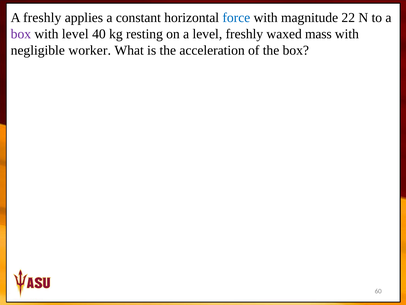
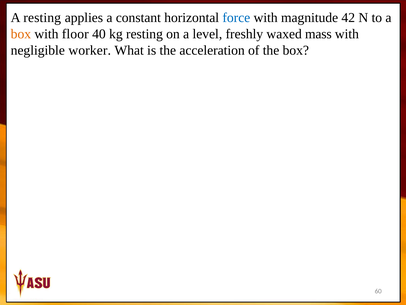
A freshly: freshly -> resting
22: 22 -> 42
box at (21, 34) colour: purple -> orange
with level: level -> floor
